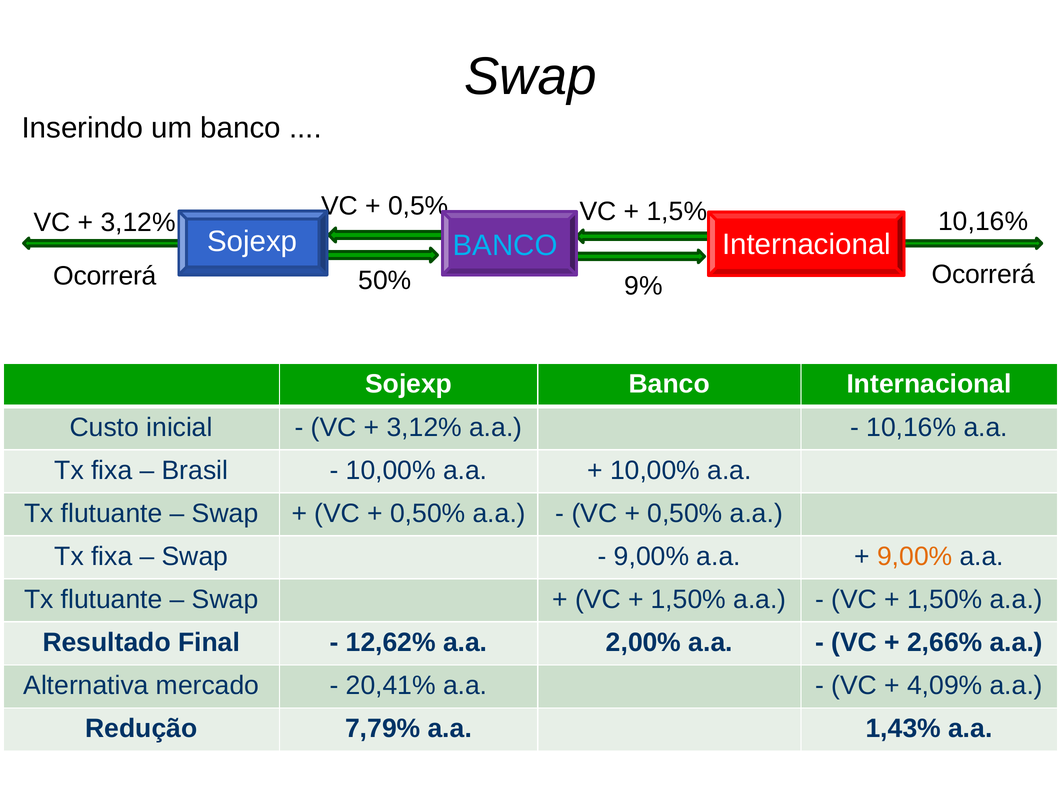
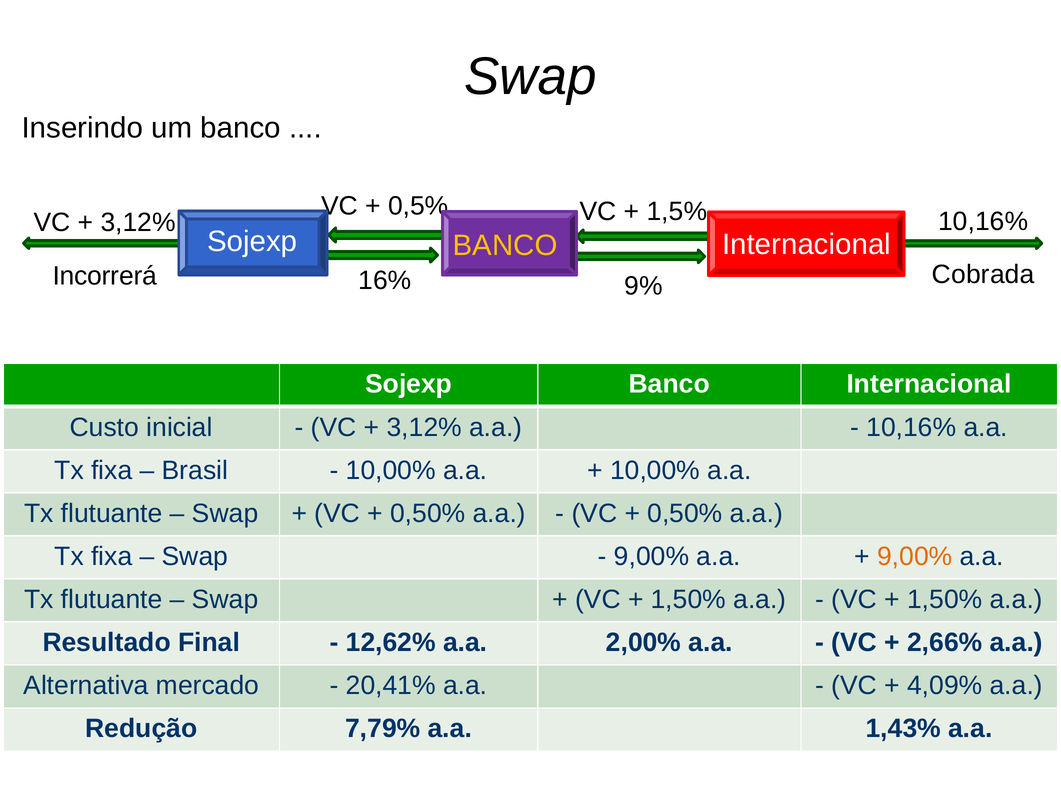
BANCO at (505, 245) colour: light blue -> yellow
Ocorrerá at (983, 274): Ocorrerá -> Cobrada
Ocorrerá at (105, 276): Ocorrerá -> Incorrerá
50%: 50% -> 16%
